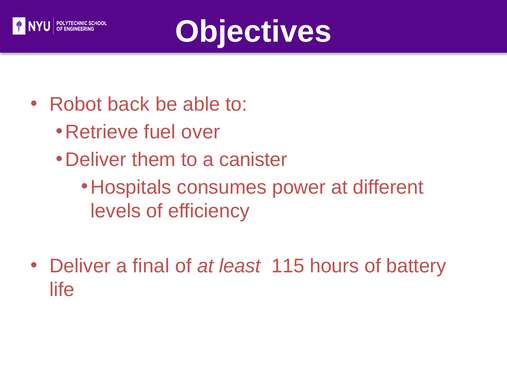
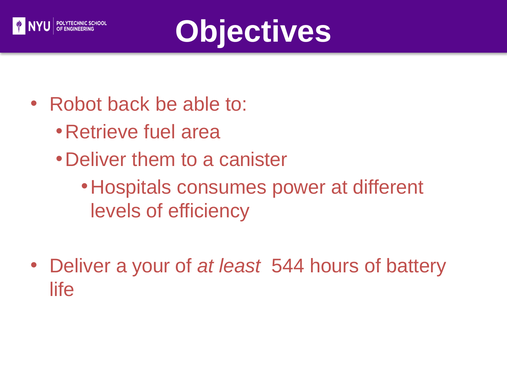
over: over -> area
final: final -> your
115: 115 -> 544
